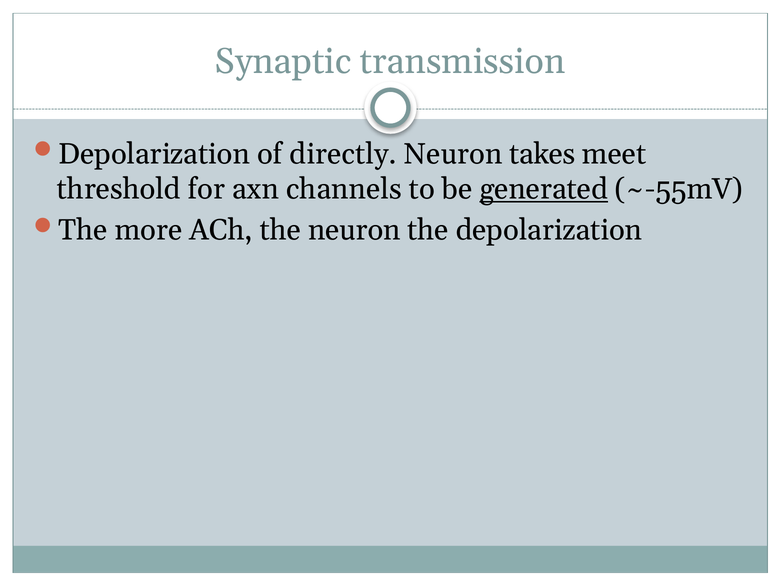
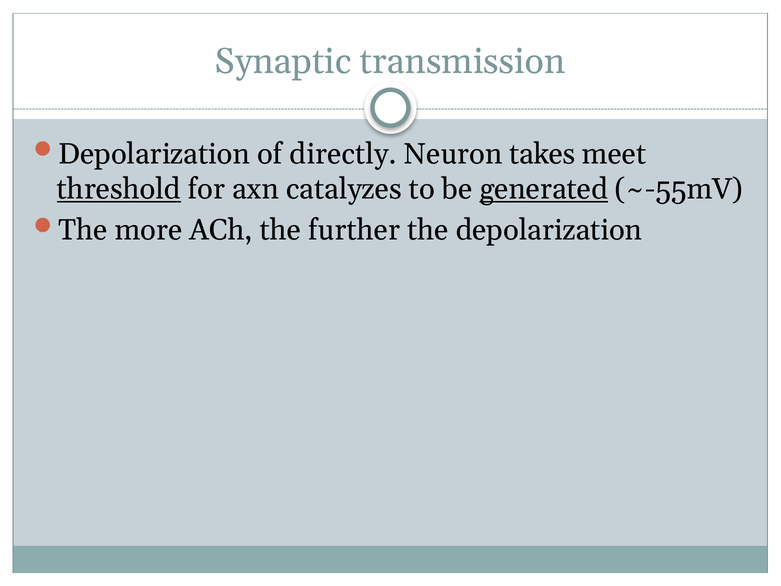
threshold underline: none -> present
channels: channels -> catalyzes
the neuron: neuron -> further
